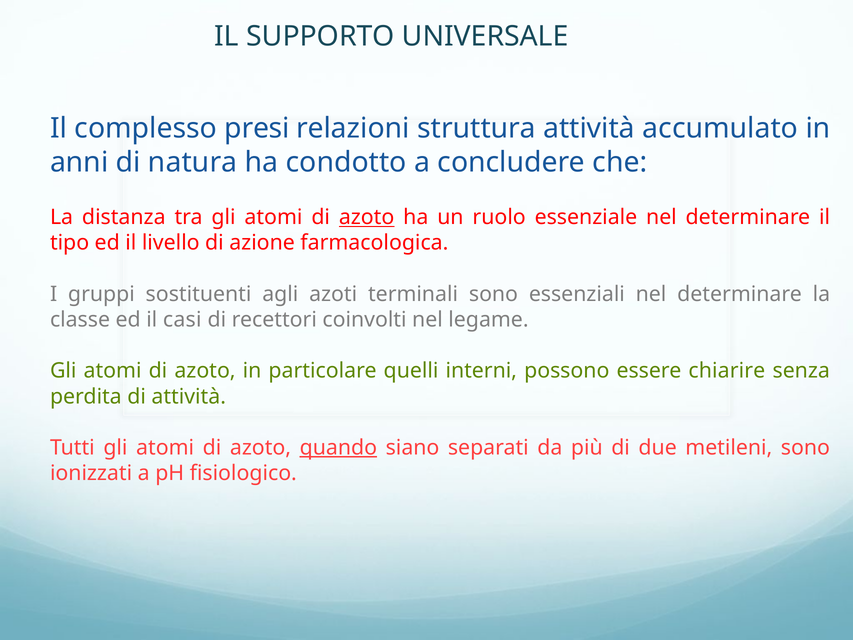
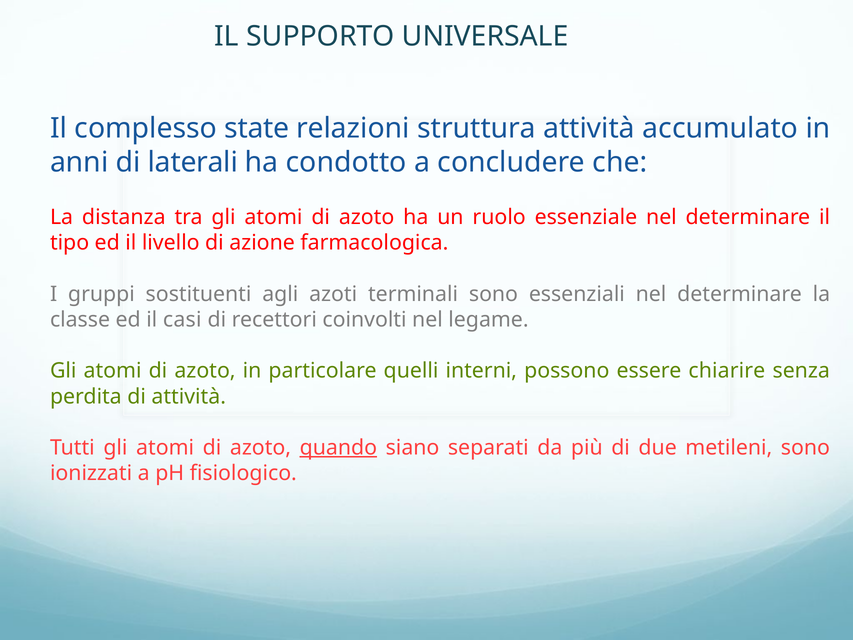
presi: presi -> state
natura: natura -> laterali
azoto at (367, 217) underline: present -> none
